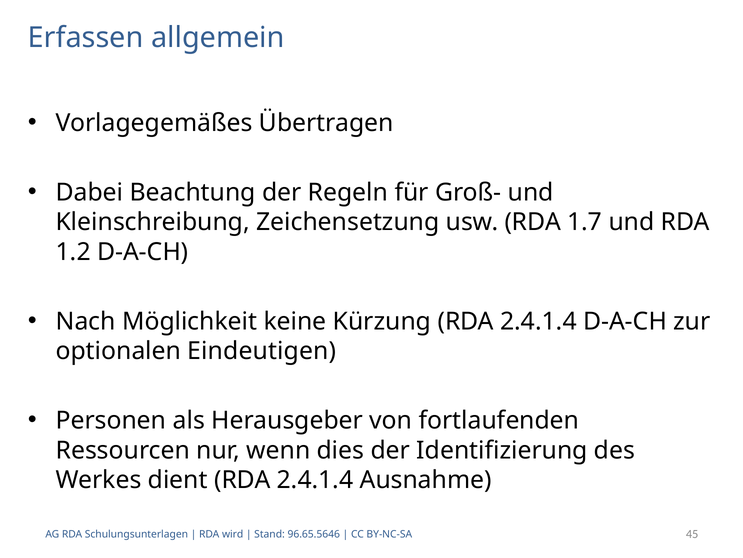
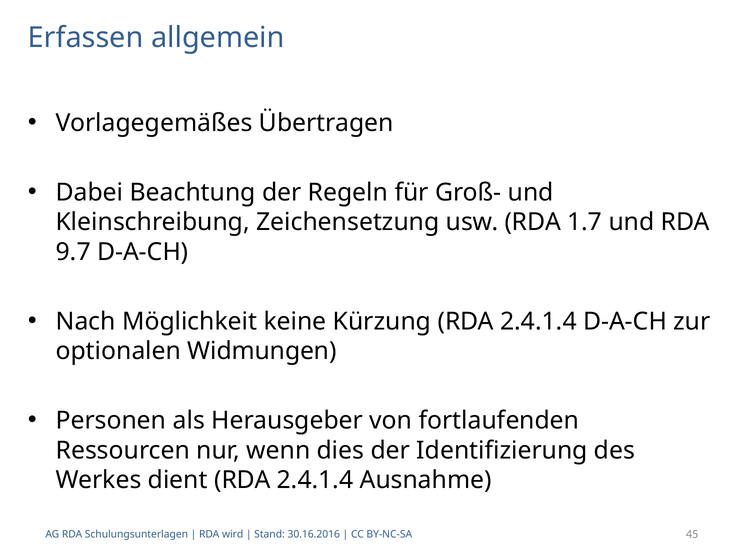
1.2: 1.2 -> 9.7
Eindeutigen: Eindeutigen -> Widmungen
96.65.5646: 96.65.5646 -> 30.16.2016
